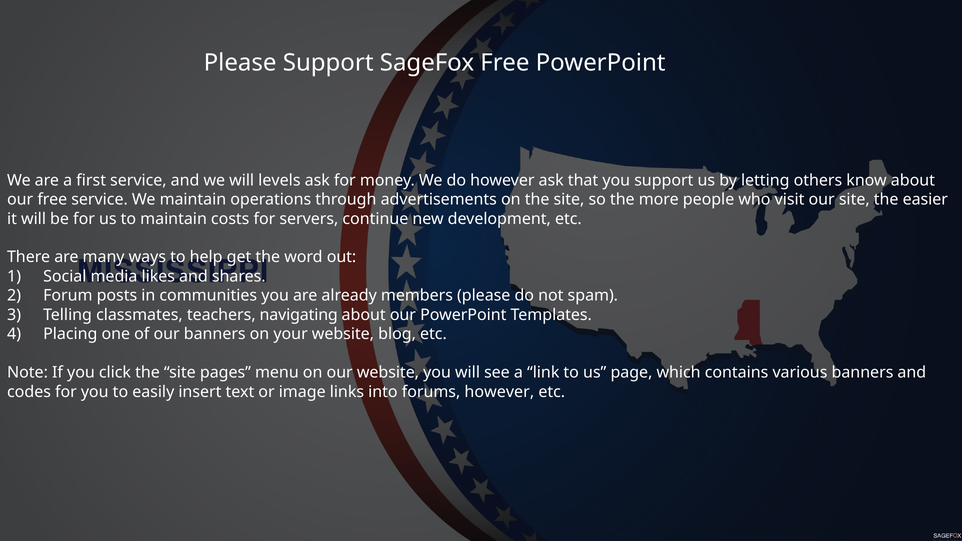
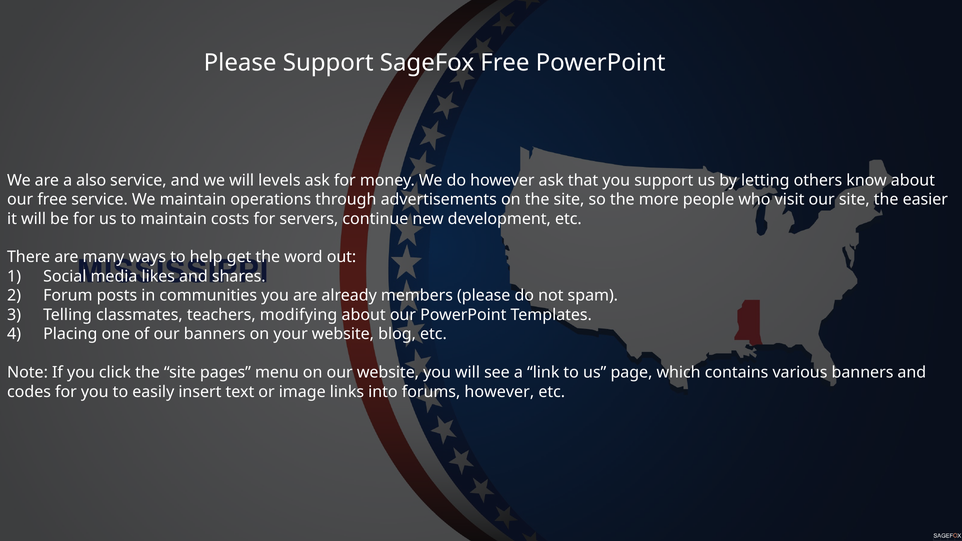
first: first -> also
navigating: navigating -> modifying
